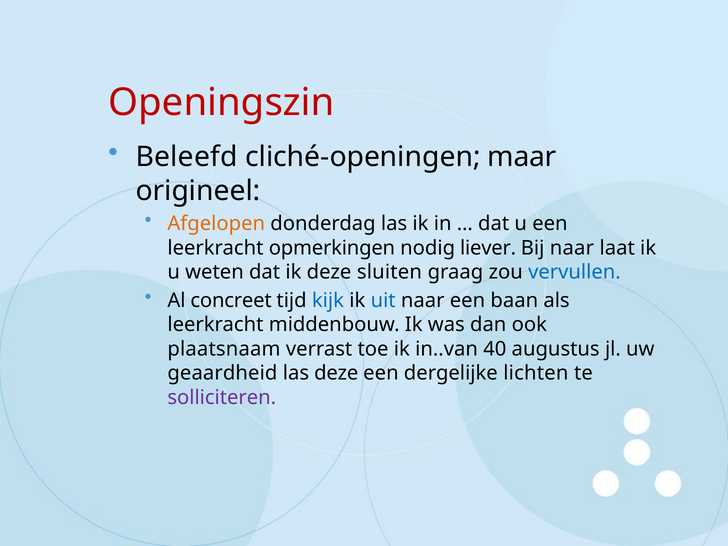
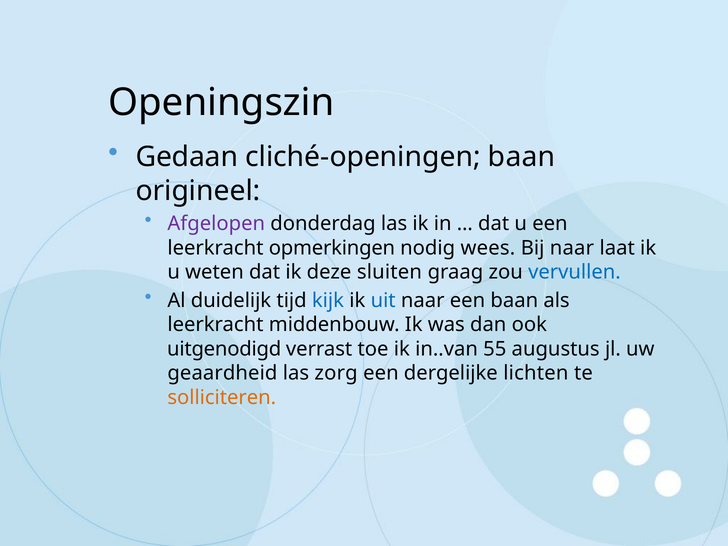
Openingszin colour: red -> black
Beleefd: Beleefd -> Gedaan
cliché-openingen maar: maar -> baan
Afgelopen colour: orange -> purple
liever: liever -> wees
concreet: concreet -> duidelijk
plaatsnaam: plaatsnaam -> uitgenodigd
40: 40 -> 55
las deze: deze -> zorg
solliciteren colour: purple -> orange
